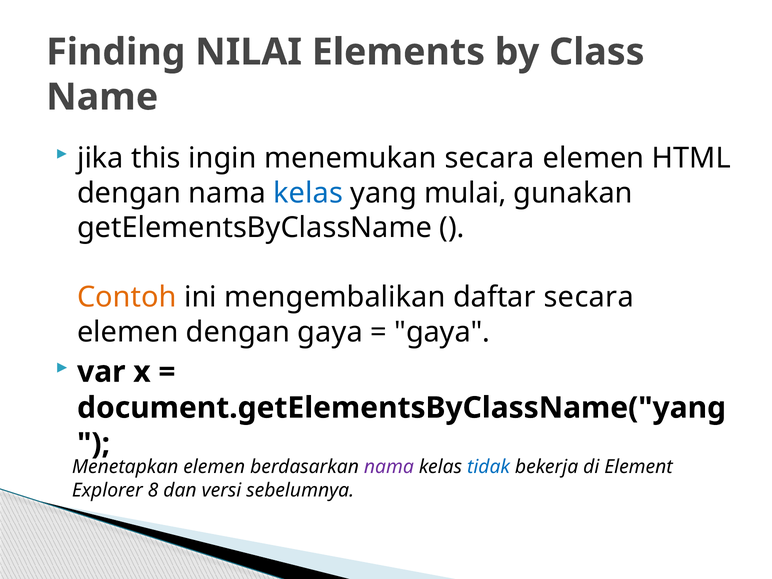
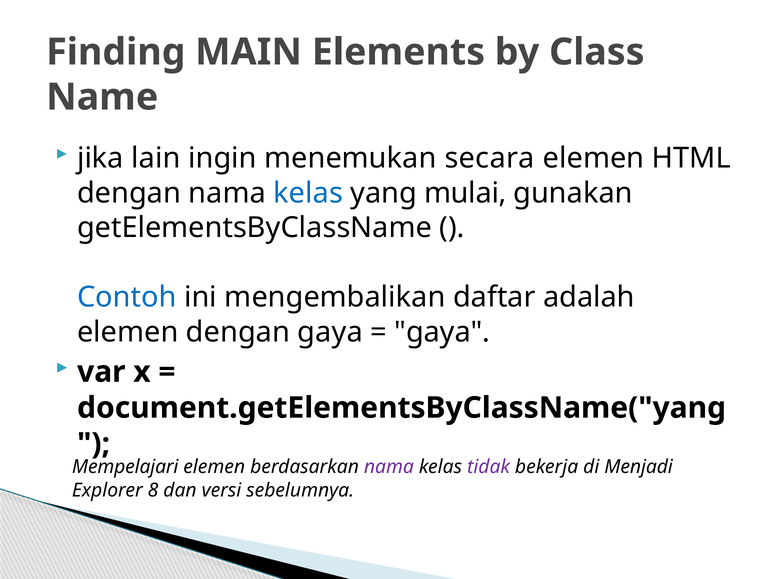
NILAI: NILAI -> MAIN
this: this -> lain
Contoh colour: orange -> blue
daftar secara: secara -> adalah
Menetapkan: Menetapkan -> Mempelajari
tidak colour: blue -> purple
Element: Element -> Menjadi
